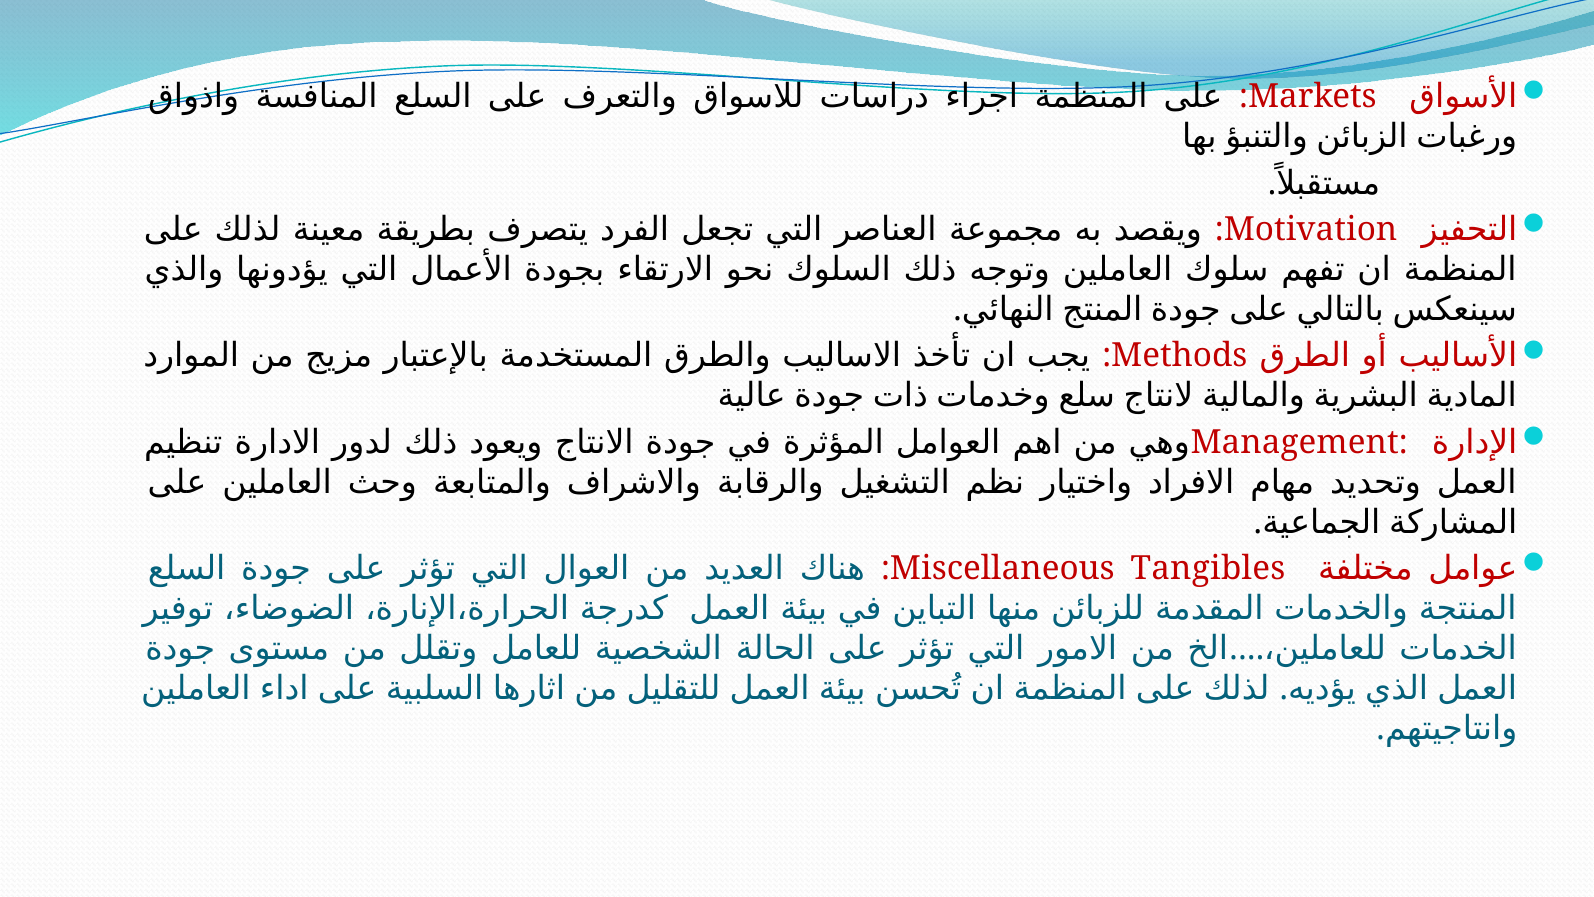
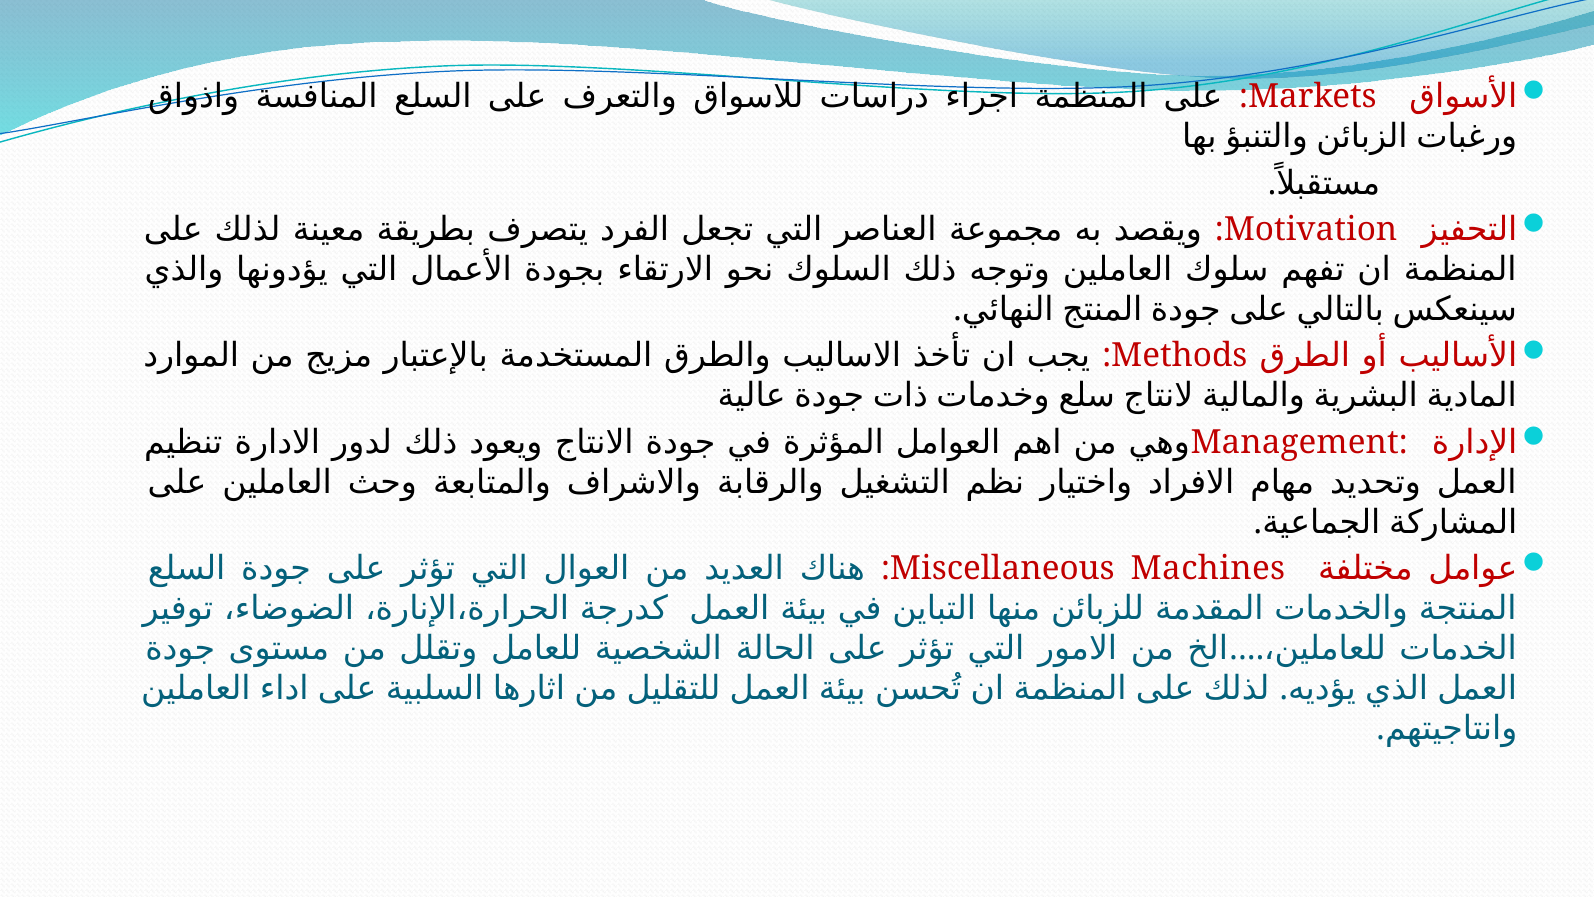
Tangibles: Tangibles -> Machines
